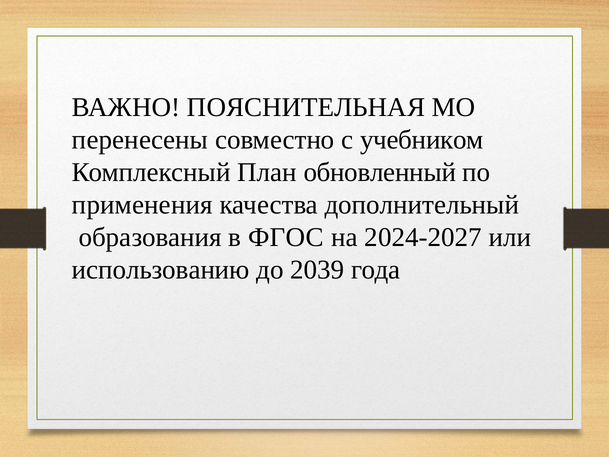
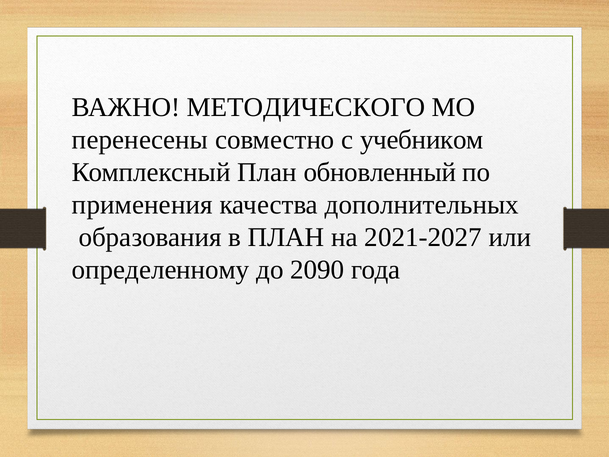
ПОЯСНИТЕЛЬНАЯ: ПОЯСНИТЕЛЬНАЯ -> МЕТОДИЧЕСКОГО
дополнительный: дополнительный -> дополнительных
в ФГОС: ФГОС -> ПЛАН
2024-2027: 2024-2027 -> 2021-2027
использованию: использованию -> определенному
2039: 2039 -> 2090
